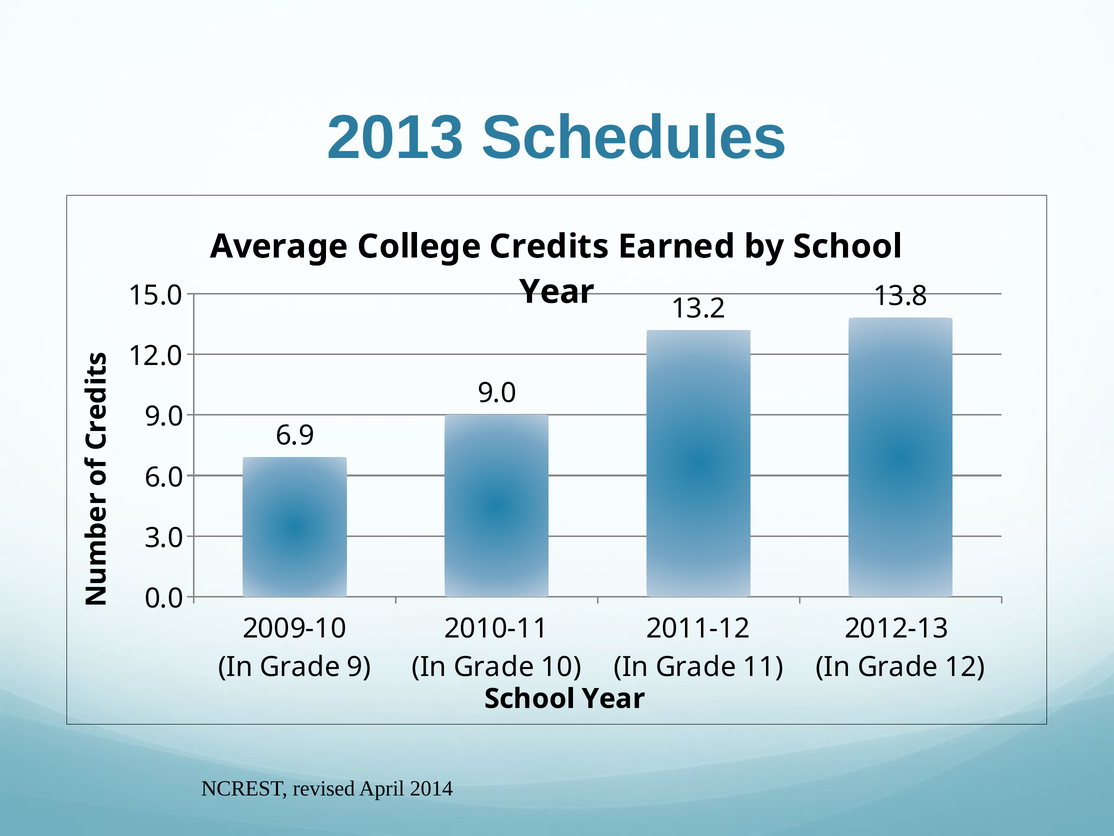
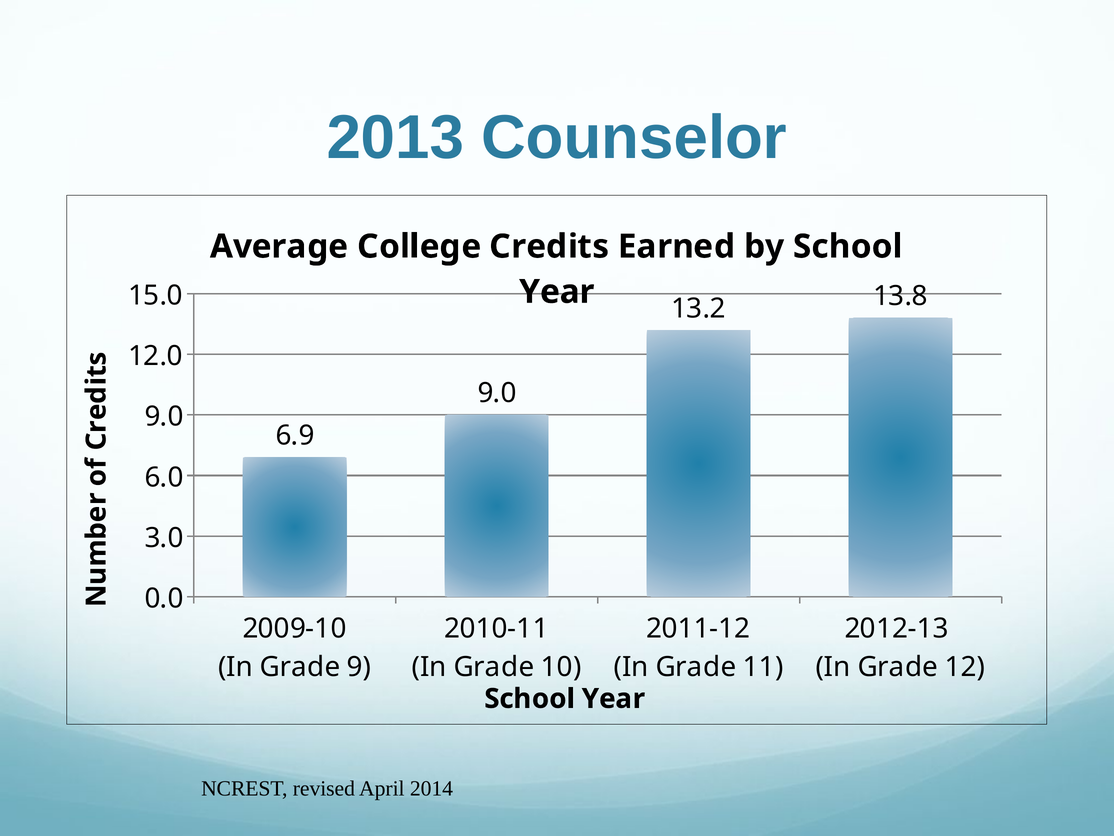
Schedules: Schedules -> Counselor
